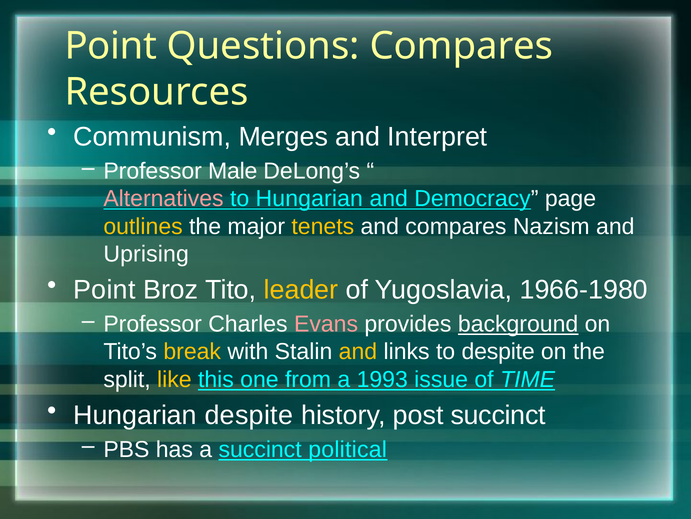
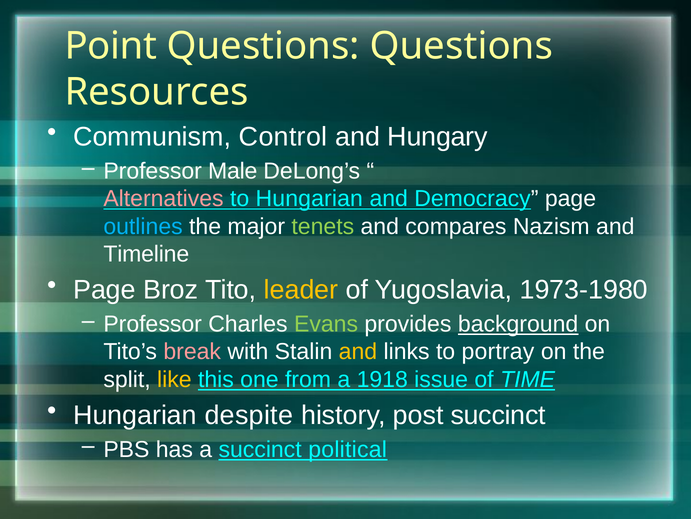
Questions Compares: Compares -> Questions
Merges: Merges -> Control
Interpret: Interpret -> Hungary
outlines colour: yellow -> light blue
tenets colour: yellow -> light green
Uprising: Uprising -> Timeline
Point at (104, 289): Point -> Page
1966-1980: 1966-1980 -> 1973-1980
Evans colour: pink -> light green
break colour: yellow -> pink
to despite: despite -> portray
1993: 1993 -> 1918
